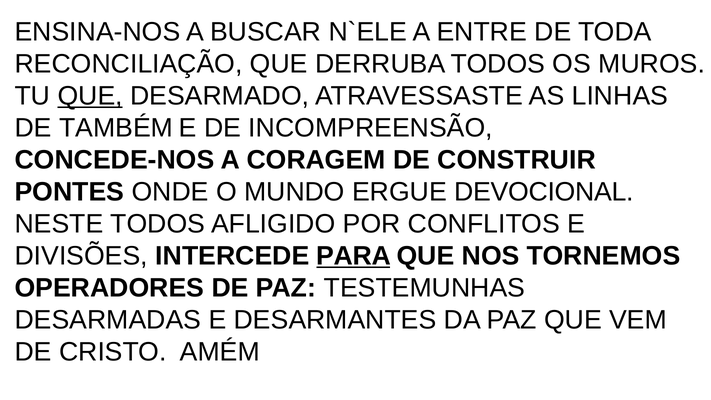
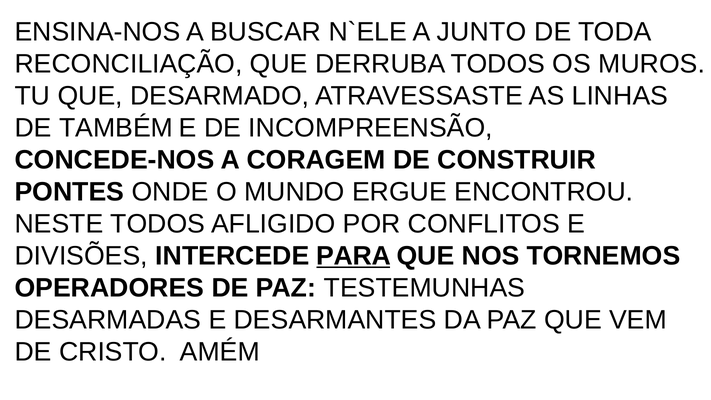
ENTRE: ENTRE -> JUNTO
QUE at (90, 96) underline: present -> none
DEVOCIONAL: DEVOCIONAL -> ENCONTROU
